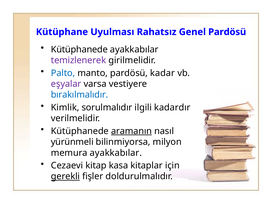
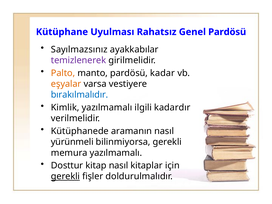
Kütüphanede at (79, 49): Kütüphanede -> Sayılmazsınız
Palto colour: blue -> orange
eşyalar colour: purple -> orange
Kimlik sorulmalıdır: sorulmalıdır -> yazılmamalı
aramanın underline: present -> none
bilinmiyorsa milyon: milyon -> gerekli
memura ayakkabılar: ayakkabılar -> yazılmamalı
Cezaevi: Cezaevi -> Dosttur
kitap kasa: kasa -> nasıl
